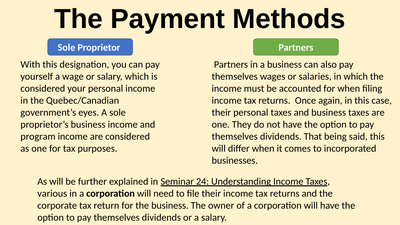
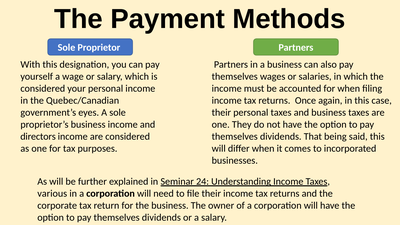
program: program -> directors
